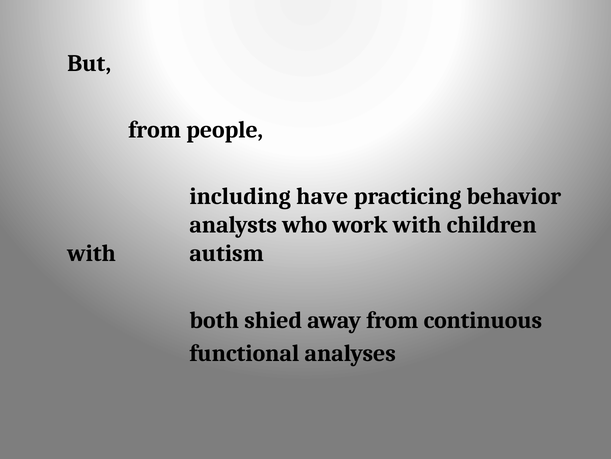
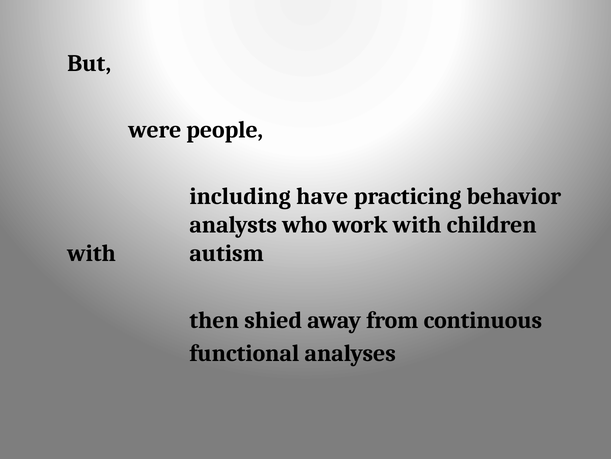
from at (155, 130): from -> were
both: both -> then
